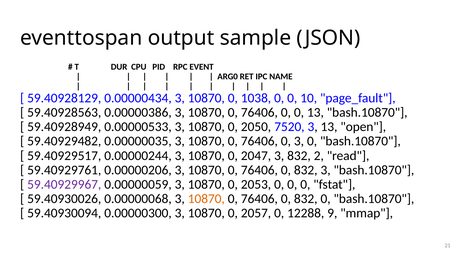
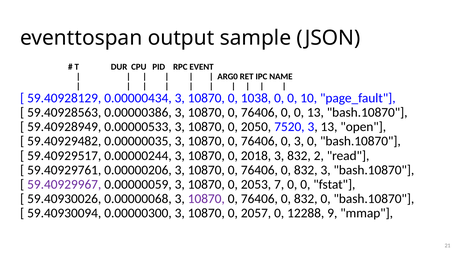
2047: 2047 -> 2018
2053 0: 0 -> 7
10870 at (206, 199) colour: orange -> purple
